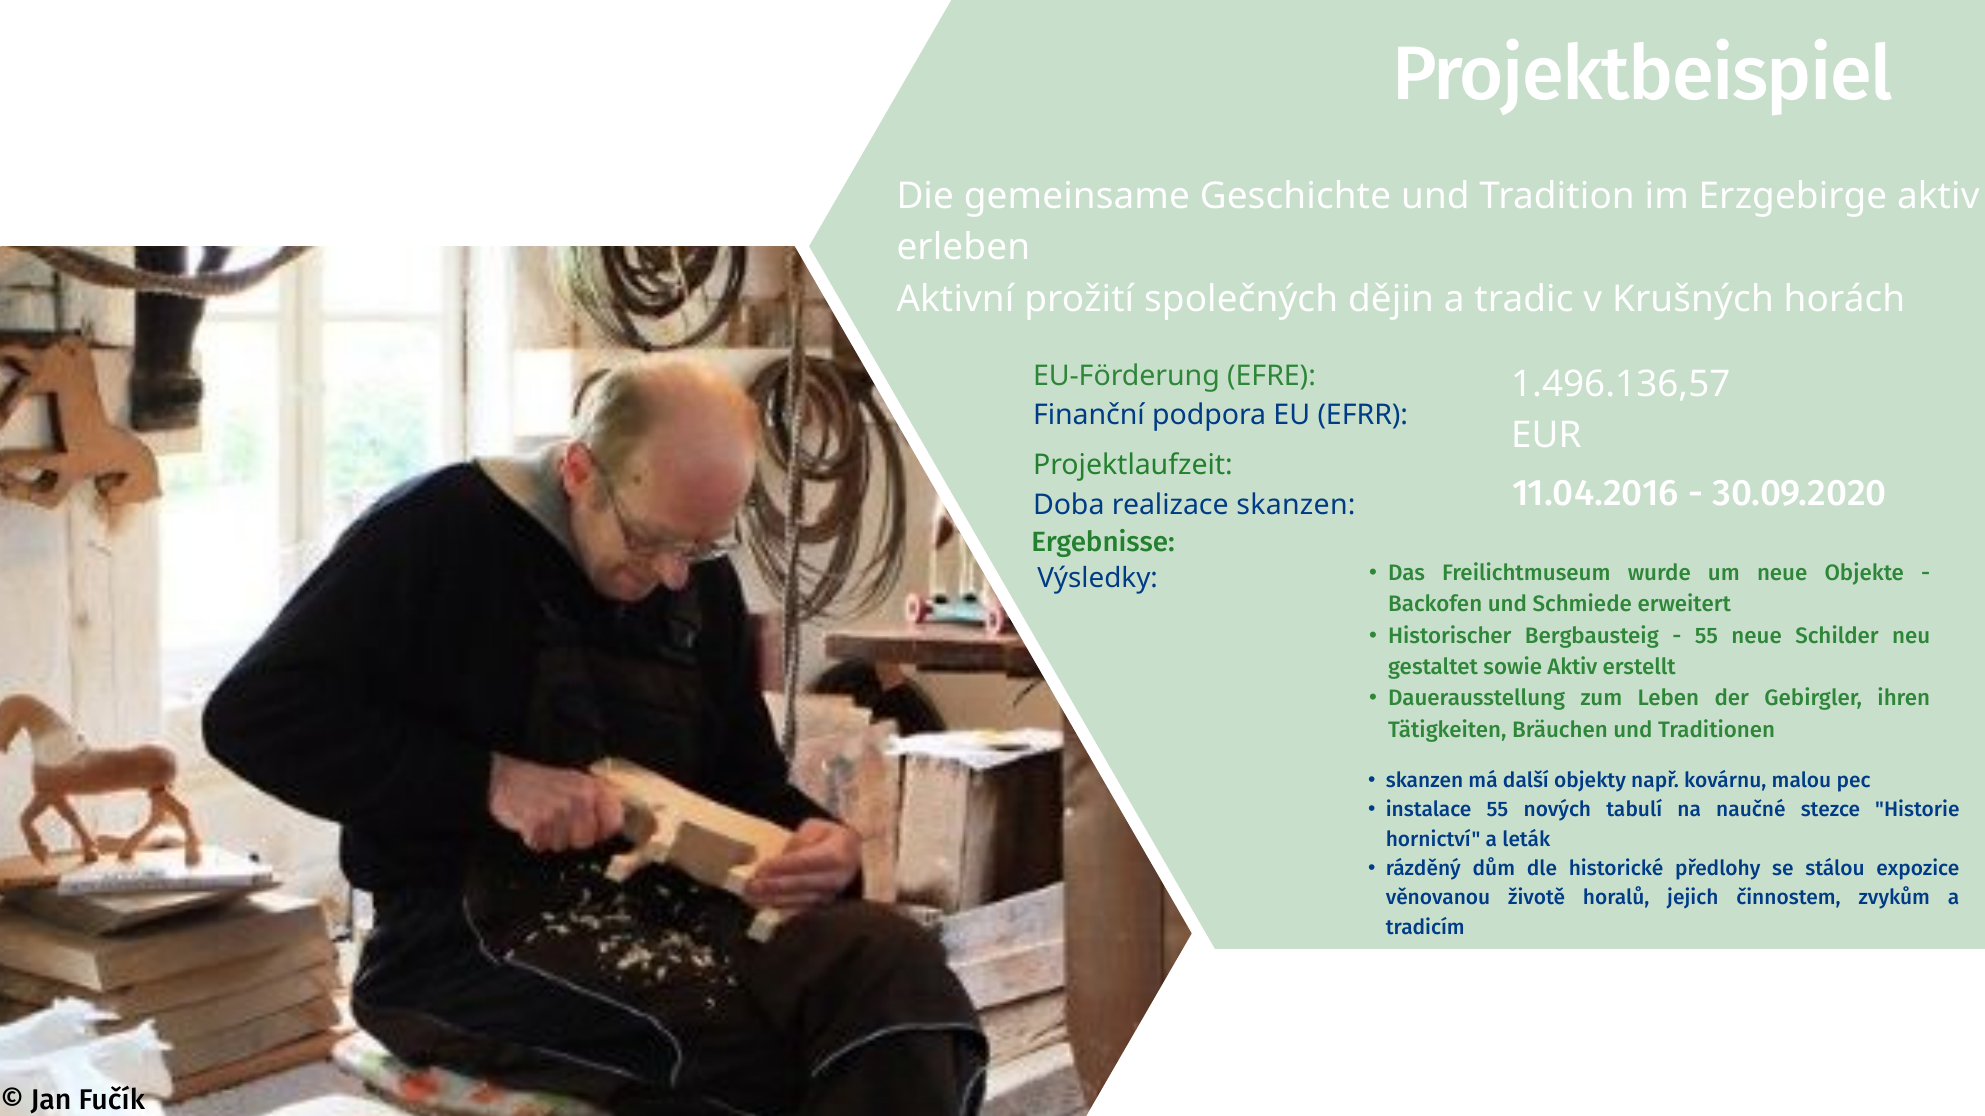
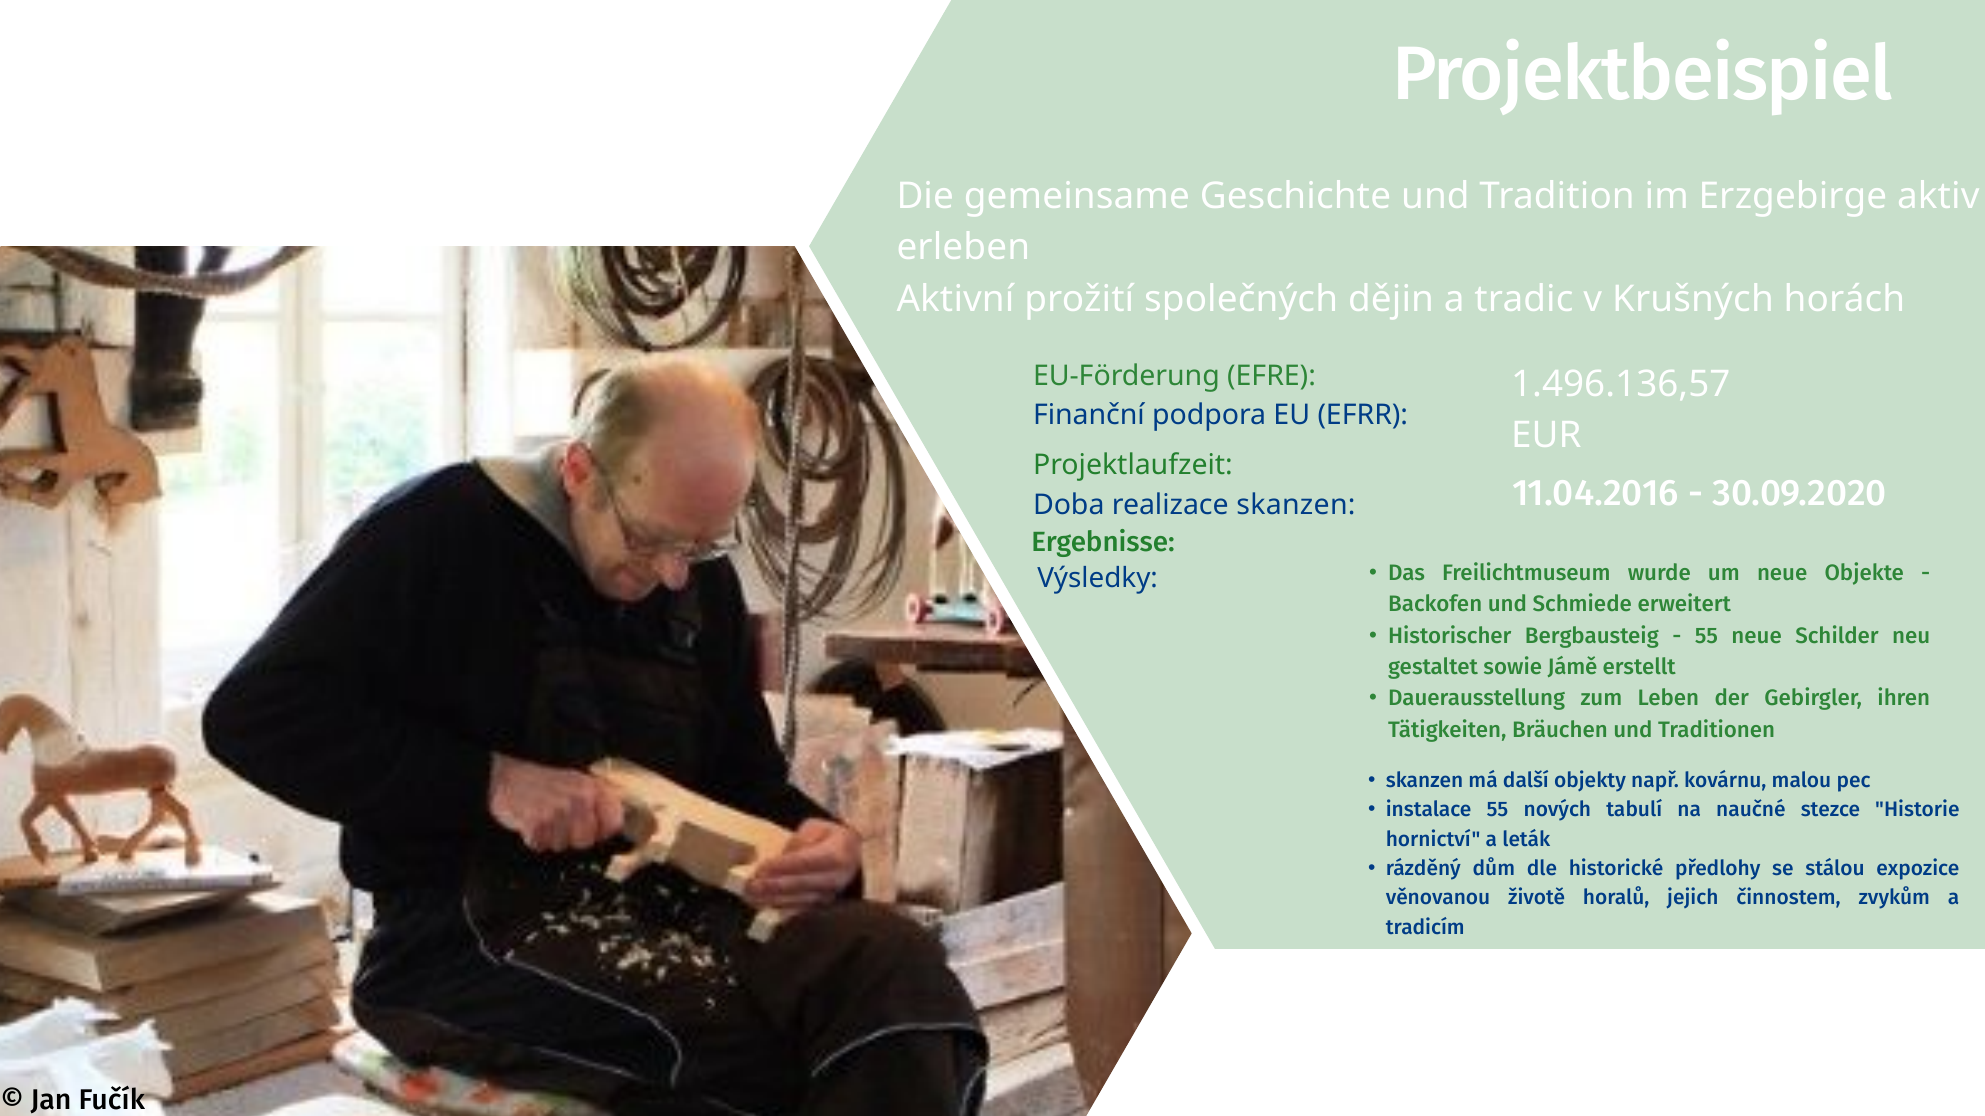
sowie Aktiv: Aktiv -> Jámě
